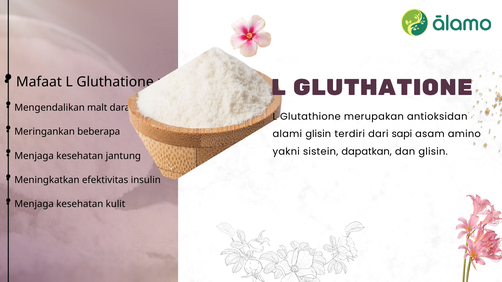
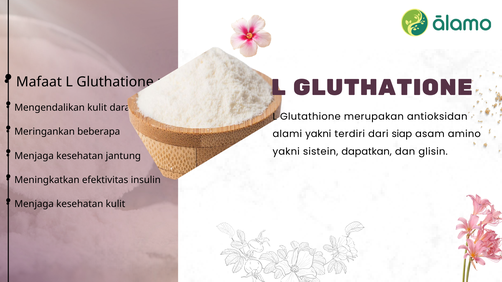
Mengendalikan malt: malt -> kulit
alami glisin: glisin -> yakni
sapi: sapi -> siap
